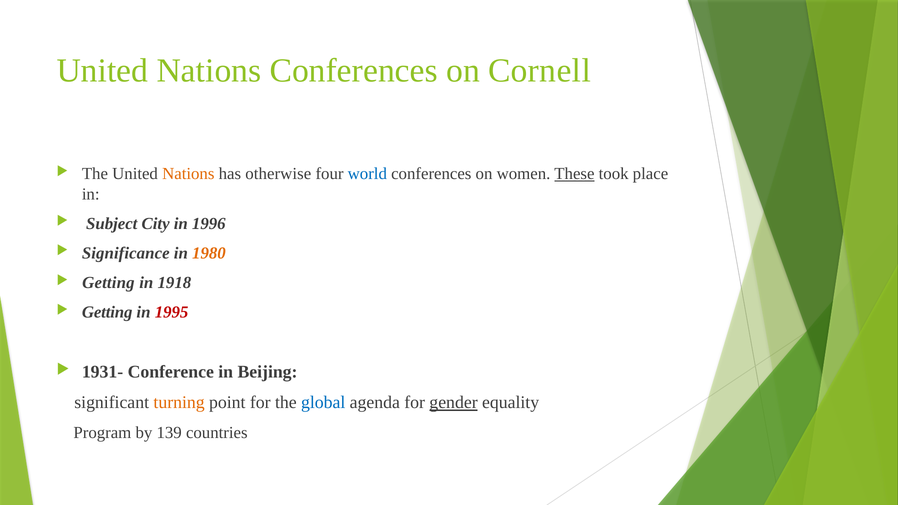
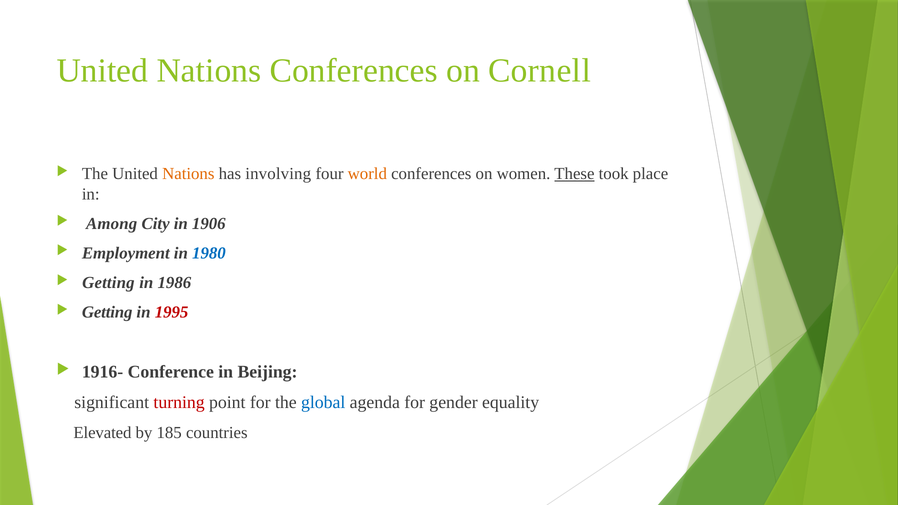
otherwise: otherwise -> involving
world colour: blue -> orange
Subject: Subject -> Among
1996: 1996 -> 1906
Significance: Significance -> Employment
1980 colour: orange -> blue
1918: 1918 -> 1986
1931-: 1931- -> 1916-
turning colour: orange -> red
gender underline: present -> none
Program: Program -> Elevated
139: 139 -> 185
